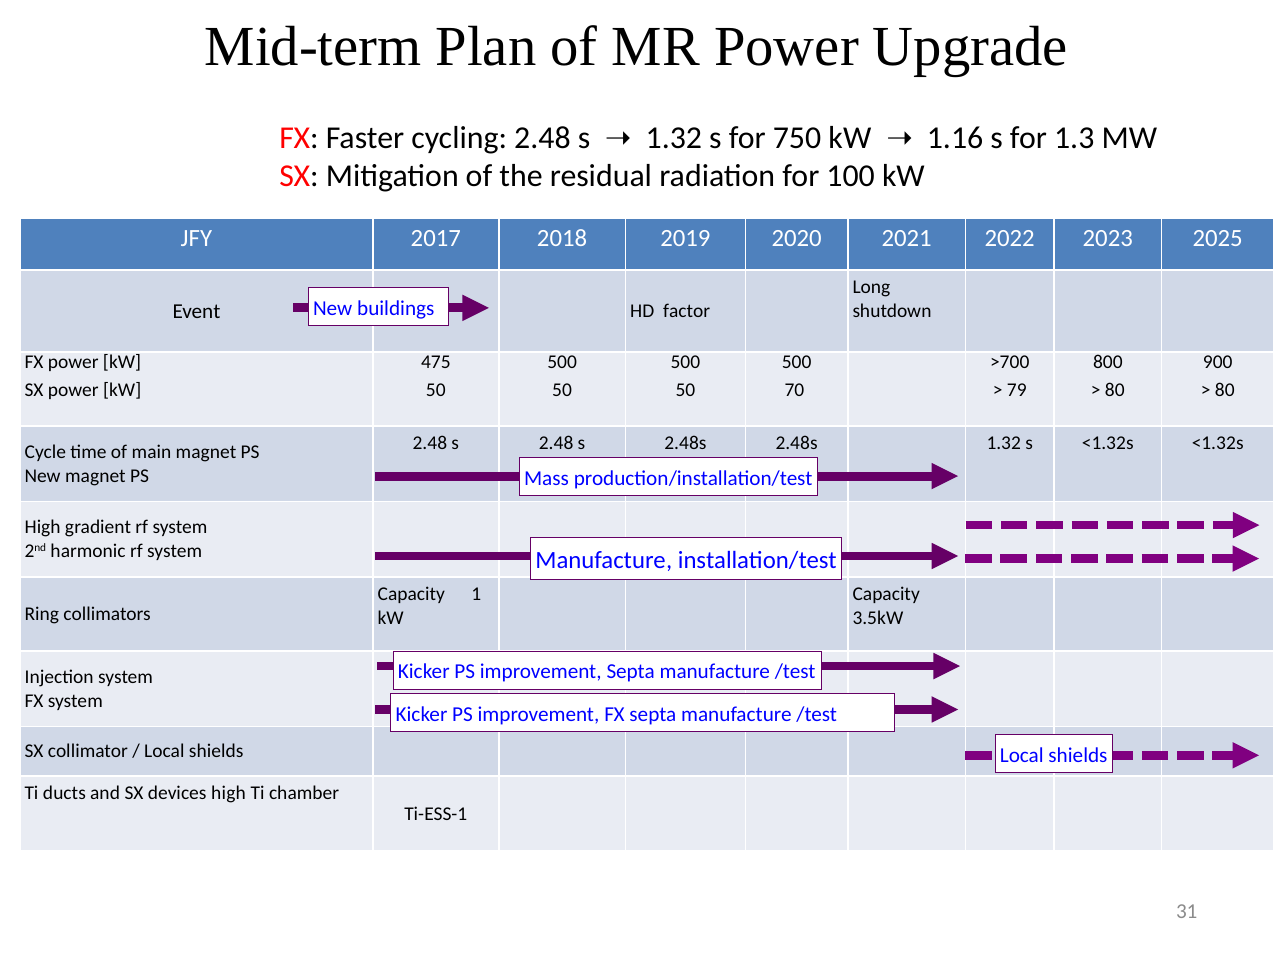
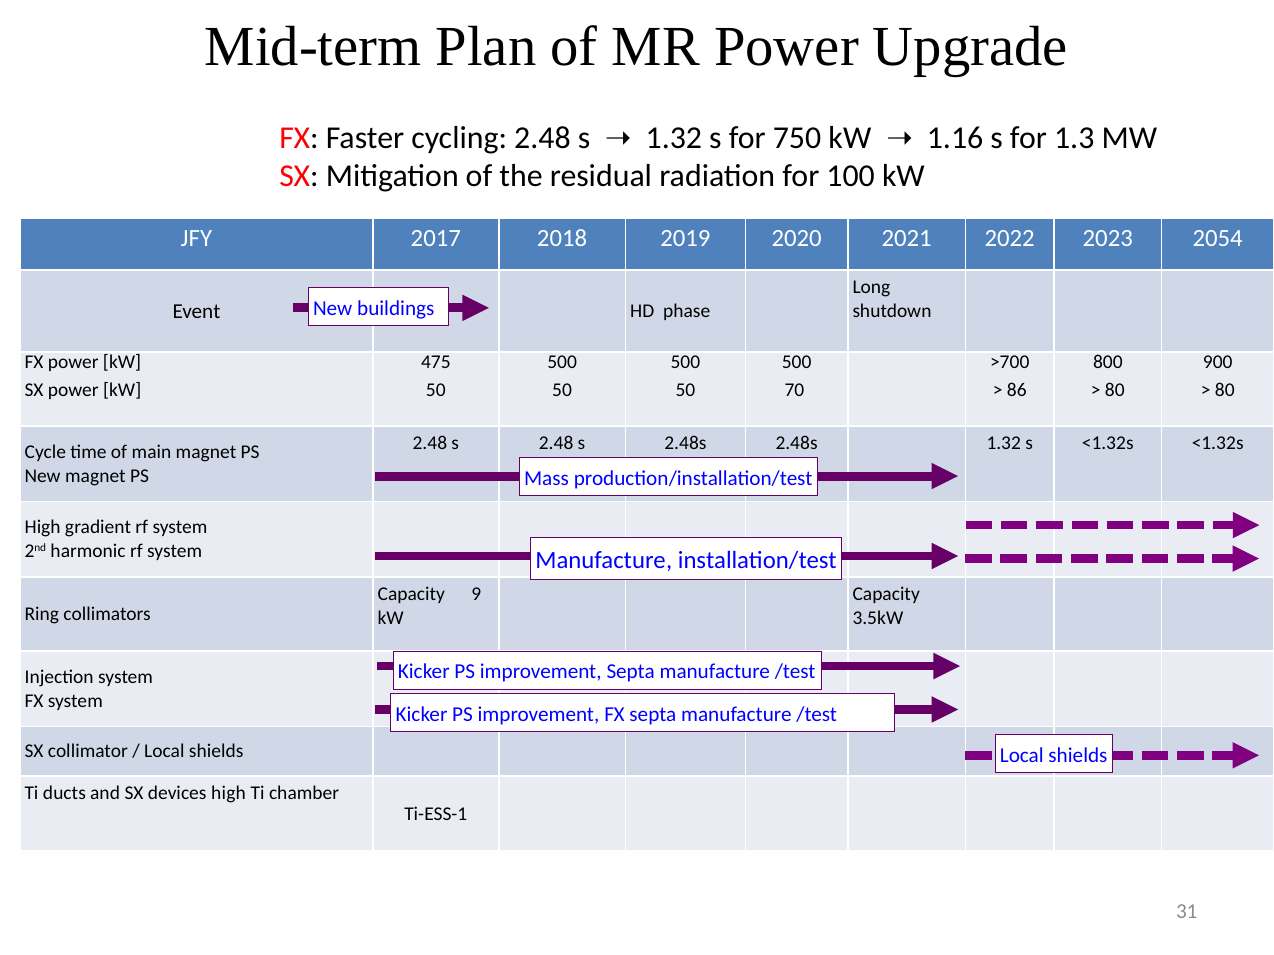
2025: 2025 -> 2054
factor: factor -> phase
79: 79 -> 86
1: 1 -> 9
